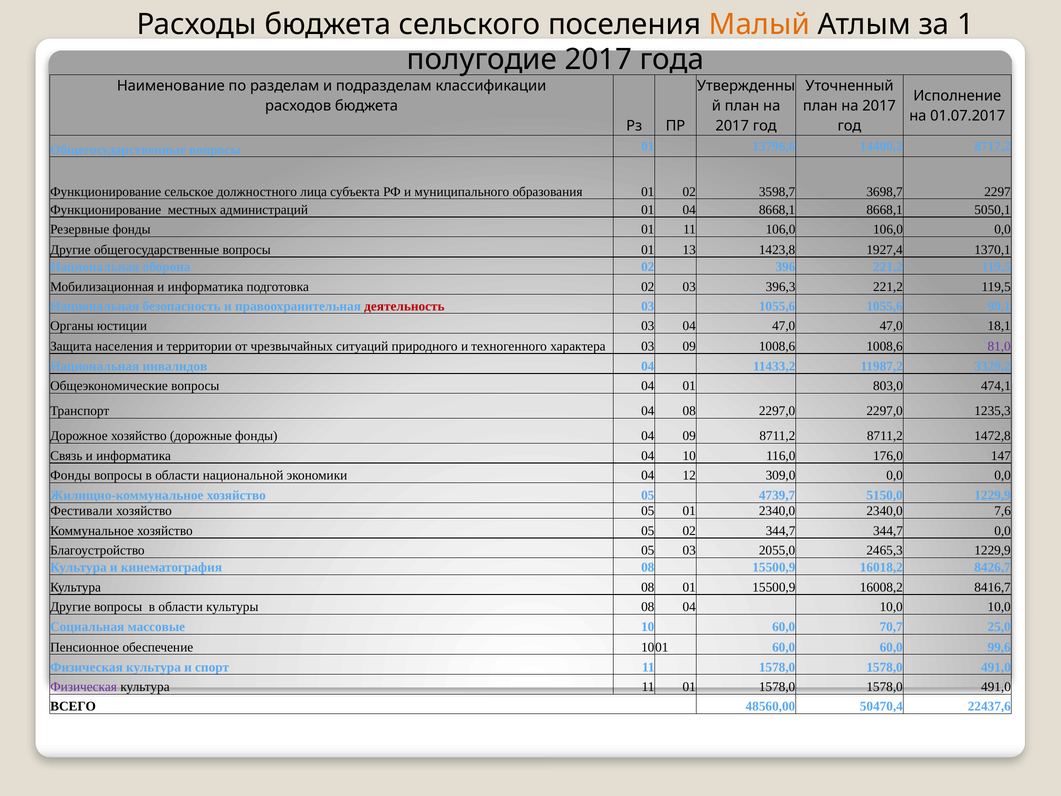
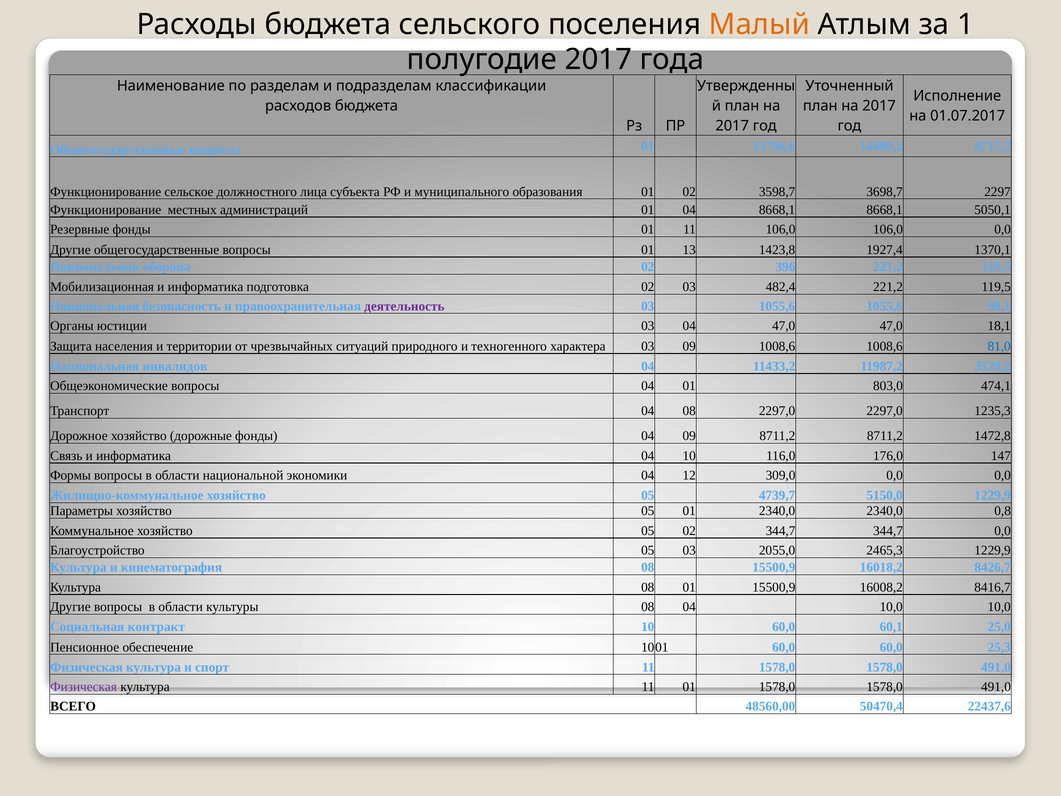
396,3: 396,3 -> 482,4
деятельность colour: red -> purple
81,0 colour: purple -> blue
Фонды at (70, 475): Фонды -> Формы
Фестивали: Фестивали -> Параметры
7,6: 7,6 -> 0,8
массовые: массовые -> контракт
70,7: 70,7 -> 60,1
99,6: 99,6 -> 25,3
